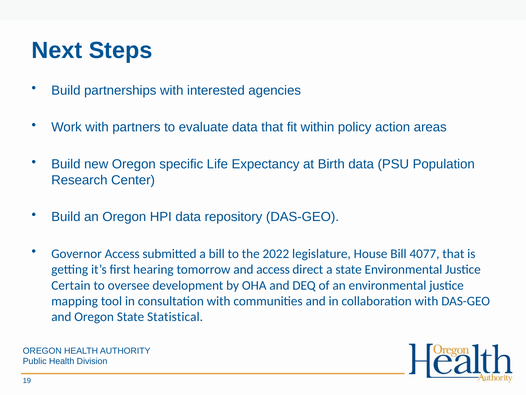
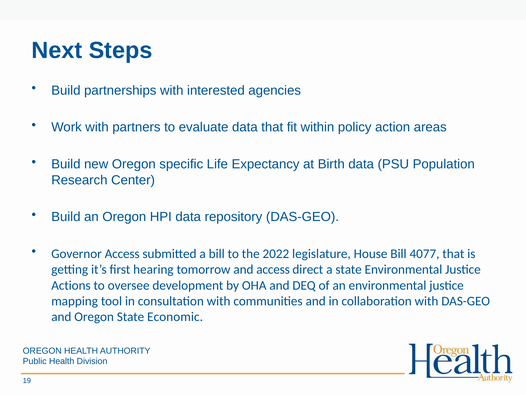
Certain: Certain -> Actions
Statistical: Statistical -> Economic
